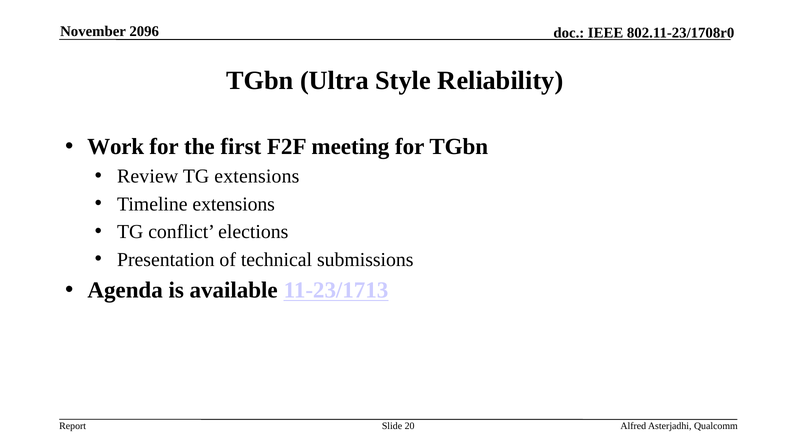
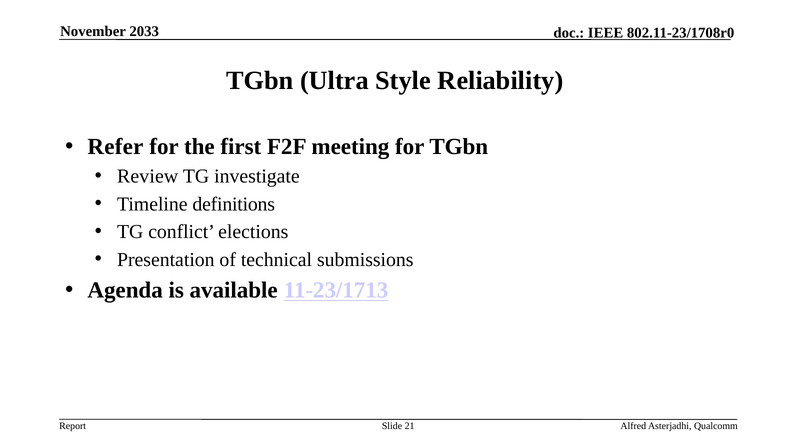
2096: 2096 -> 2033
Work: Work -> Refer
TG extensions: extensions -> investigate
Timeline extensions: extensions -> definitions
20: 20 -> 21
